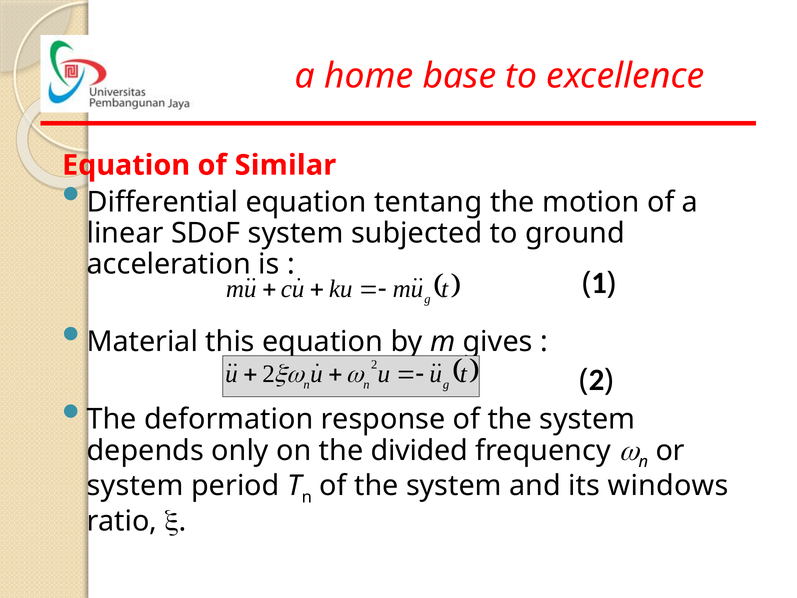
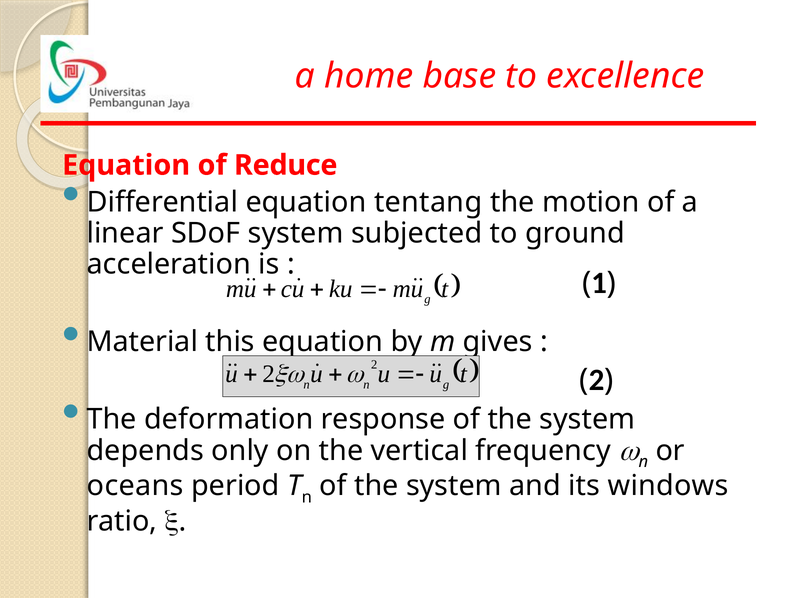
Similar: Similar -> Reduce
divided: divided -> vertical
system at (135, 486): system -> oceans
